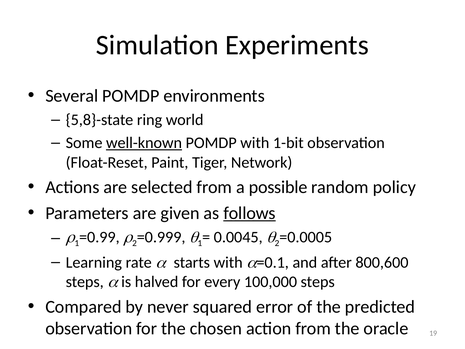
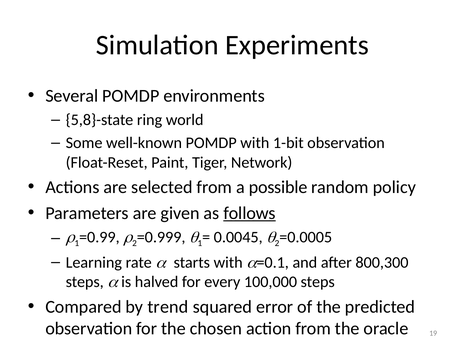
well-known underline: present -> none
800,600: 800,600 -> 800,300
never: never -> trend
